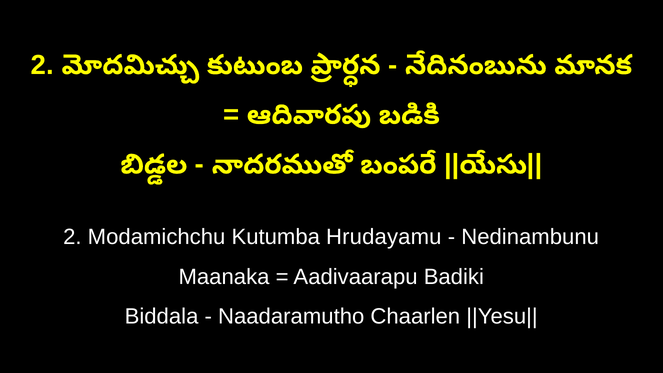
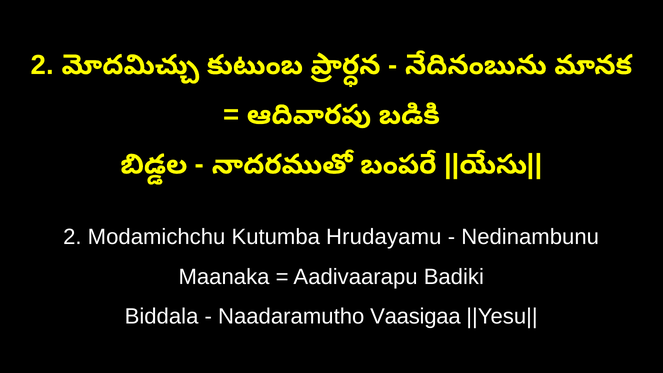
Chaarlen: Chaarlen -> Vaasigaa
